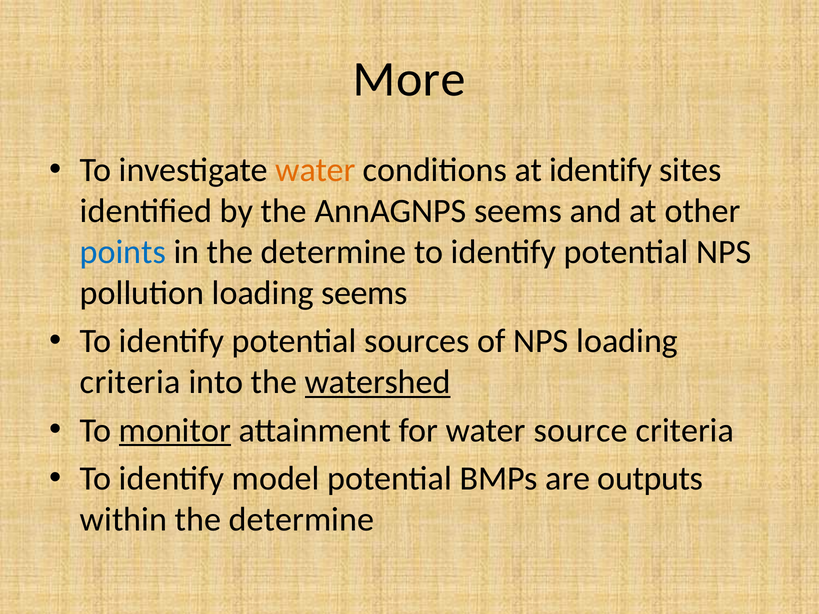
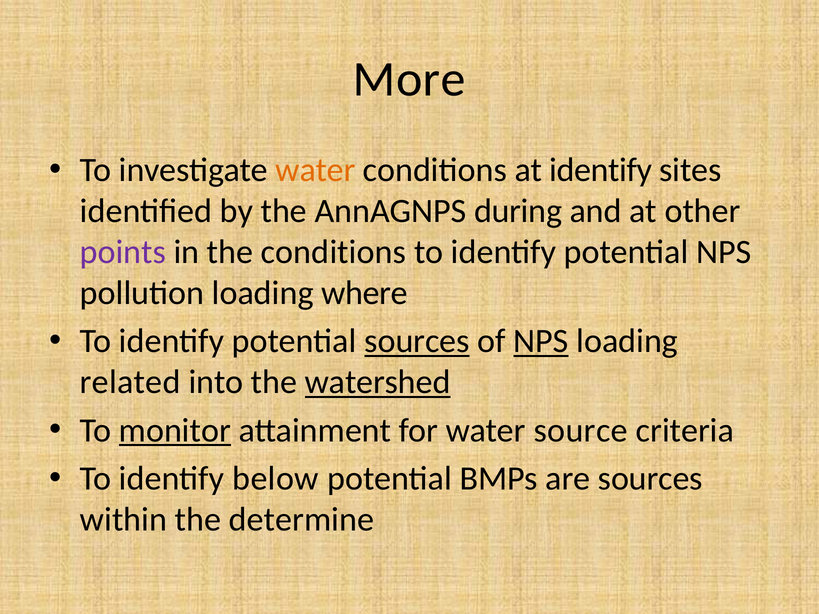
AnnAGNPS seems: seems -> during
points colour: blue -> purple
in the determine: determine -> conditions
loading seems: seems -> where
sources at (417, 341) underline: none -> present
NPS at (541, 341) underline: none -> present
criteria at (130, 382): criteria -> related
model: model -> below
are outputs: outputs -> sources
